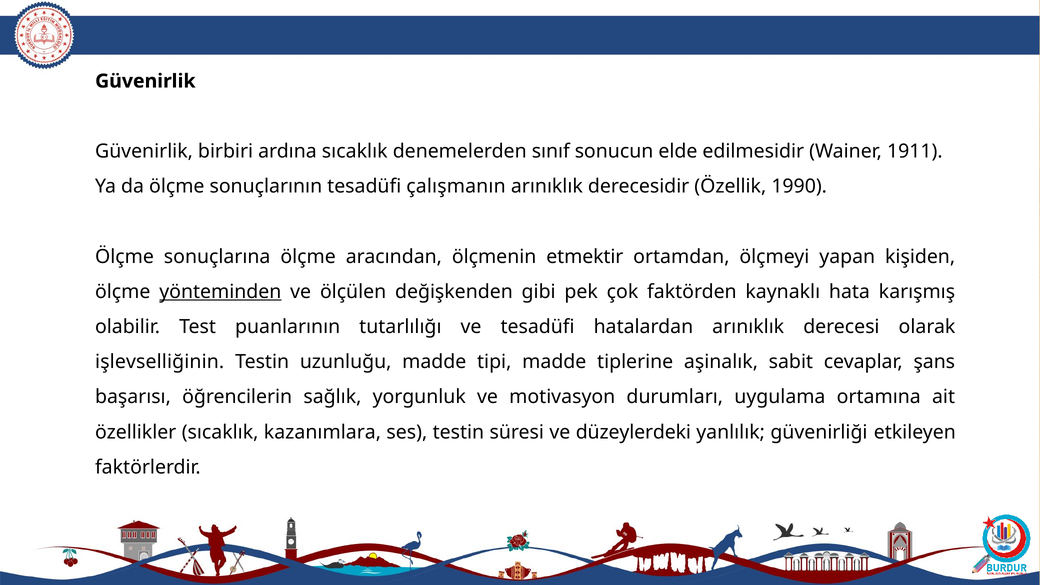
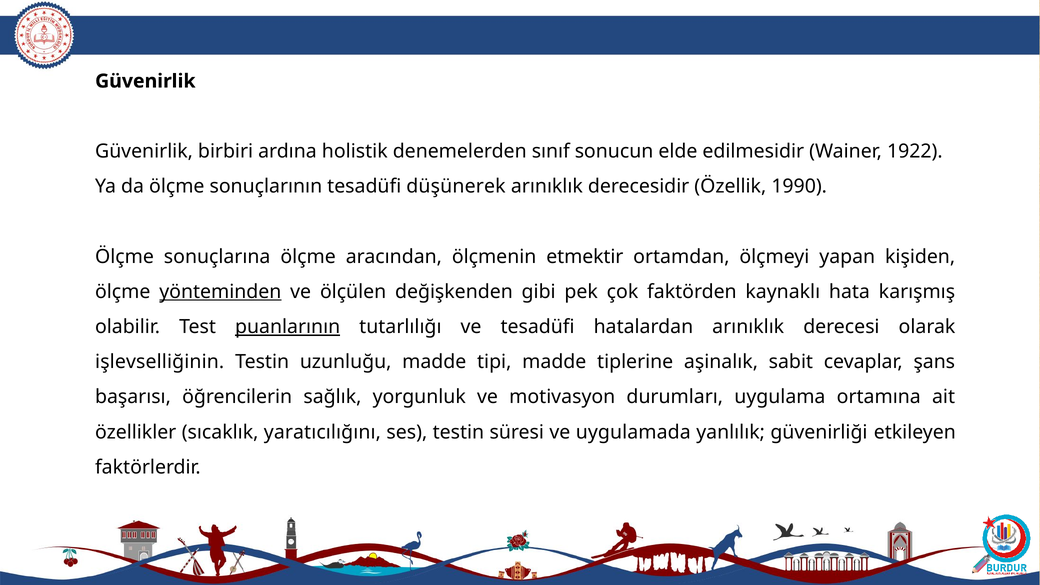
ardına sıcaklık: sıcaklık -> holistik
1911: 1911 -> 1922
çalışmanın: çalışmanın -> düşünerek
puanlarının underline: none -> present
kazanımlara: kazanımlara -> yaratıcılığını
düzeylerdeki: düzeylerdeki -> uygulamada
